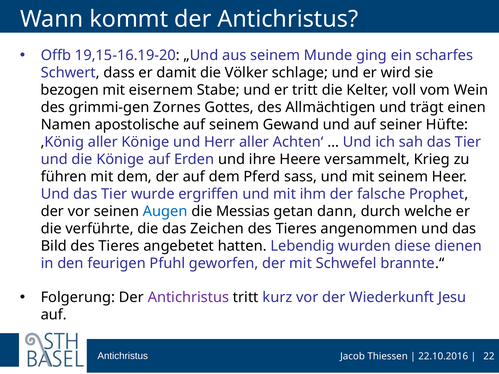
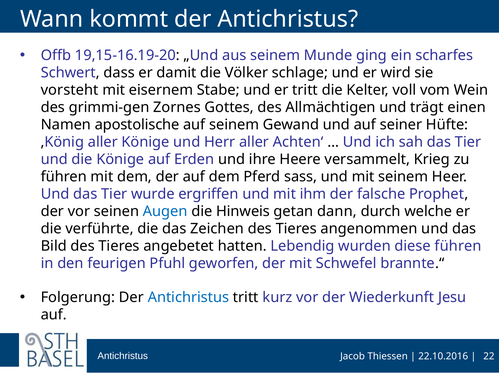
bezogen: bezogen -> vorsteht
Messias: Messias -> Hinweis
diese dienen: dienen -> führen
Antichristus at (188, 298) colour: purple -> blue
